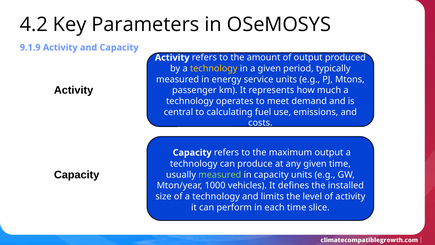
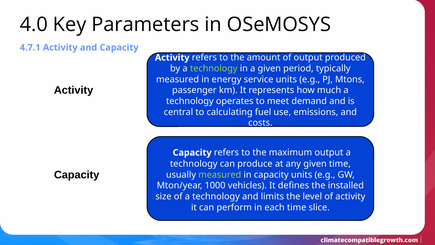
4.2: 4.2 -> 4.0
9.1.9: 9.1.9 -> 4.7.1
technology at (214, 68) colour: yellow -> light green
